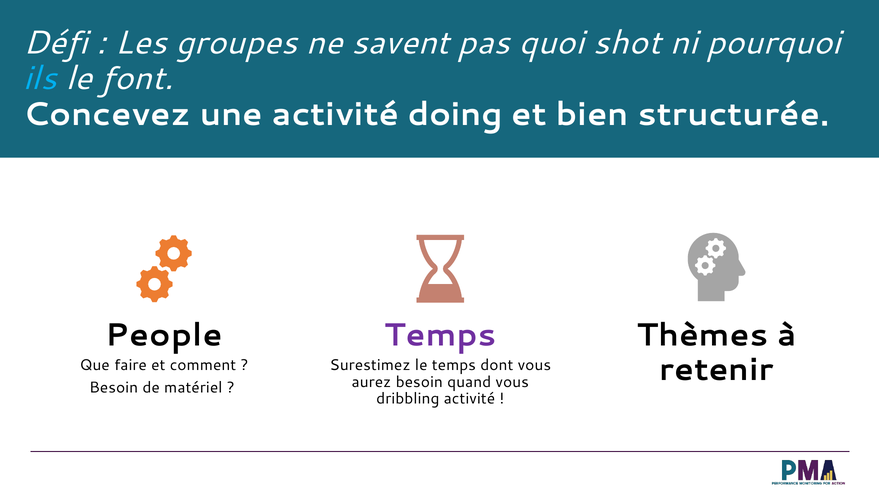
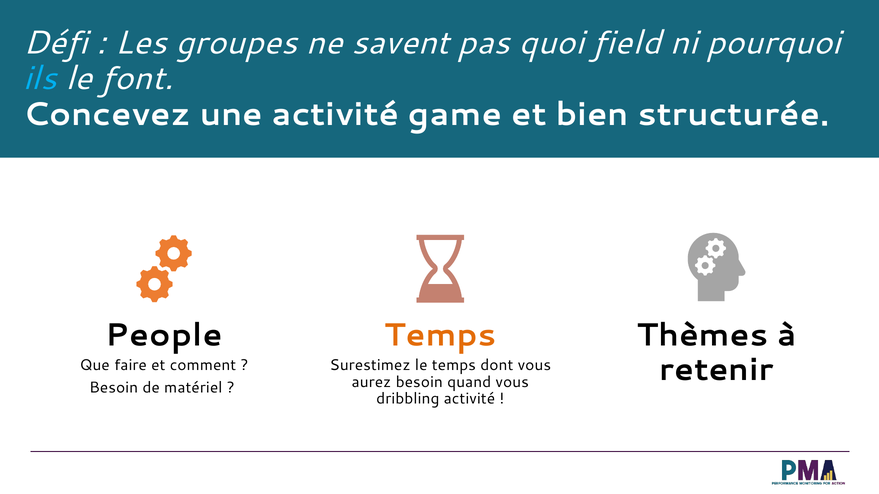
shot: shot -> field
doing: doing -> game
Temps at (440, 335) colour: purple -> orange
